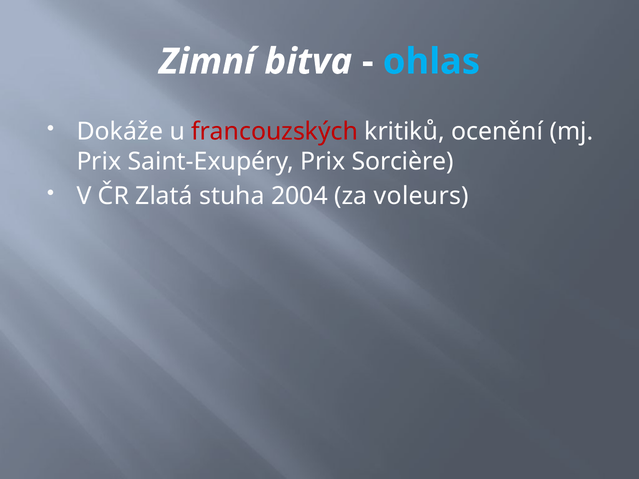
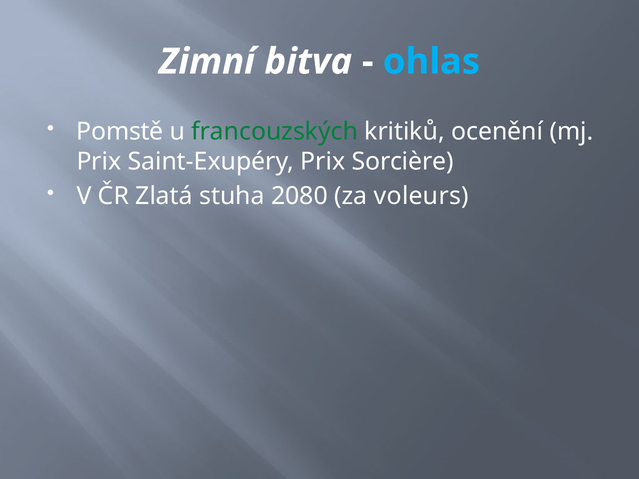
Dokáže: Dokáže -> Pomstě
francouzských colour: red -> green
2004: 2004 -> 2080
